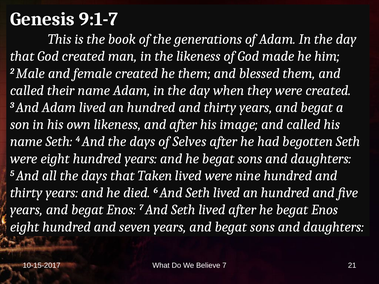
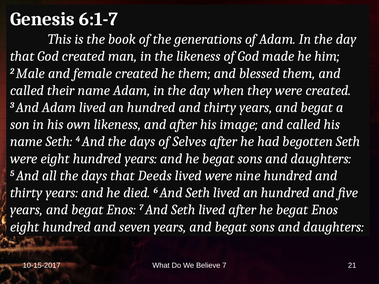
9:1-7: 9:1-7 -> 6:1-7
Taken: Taken -> Deeds
